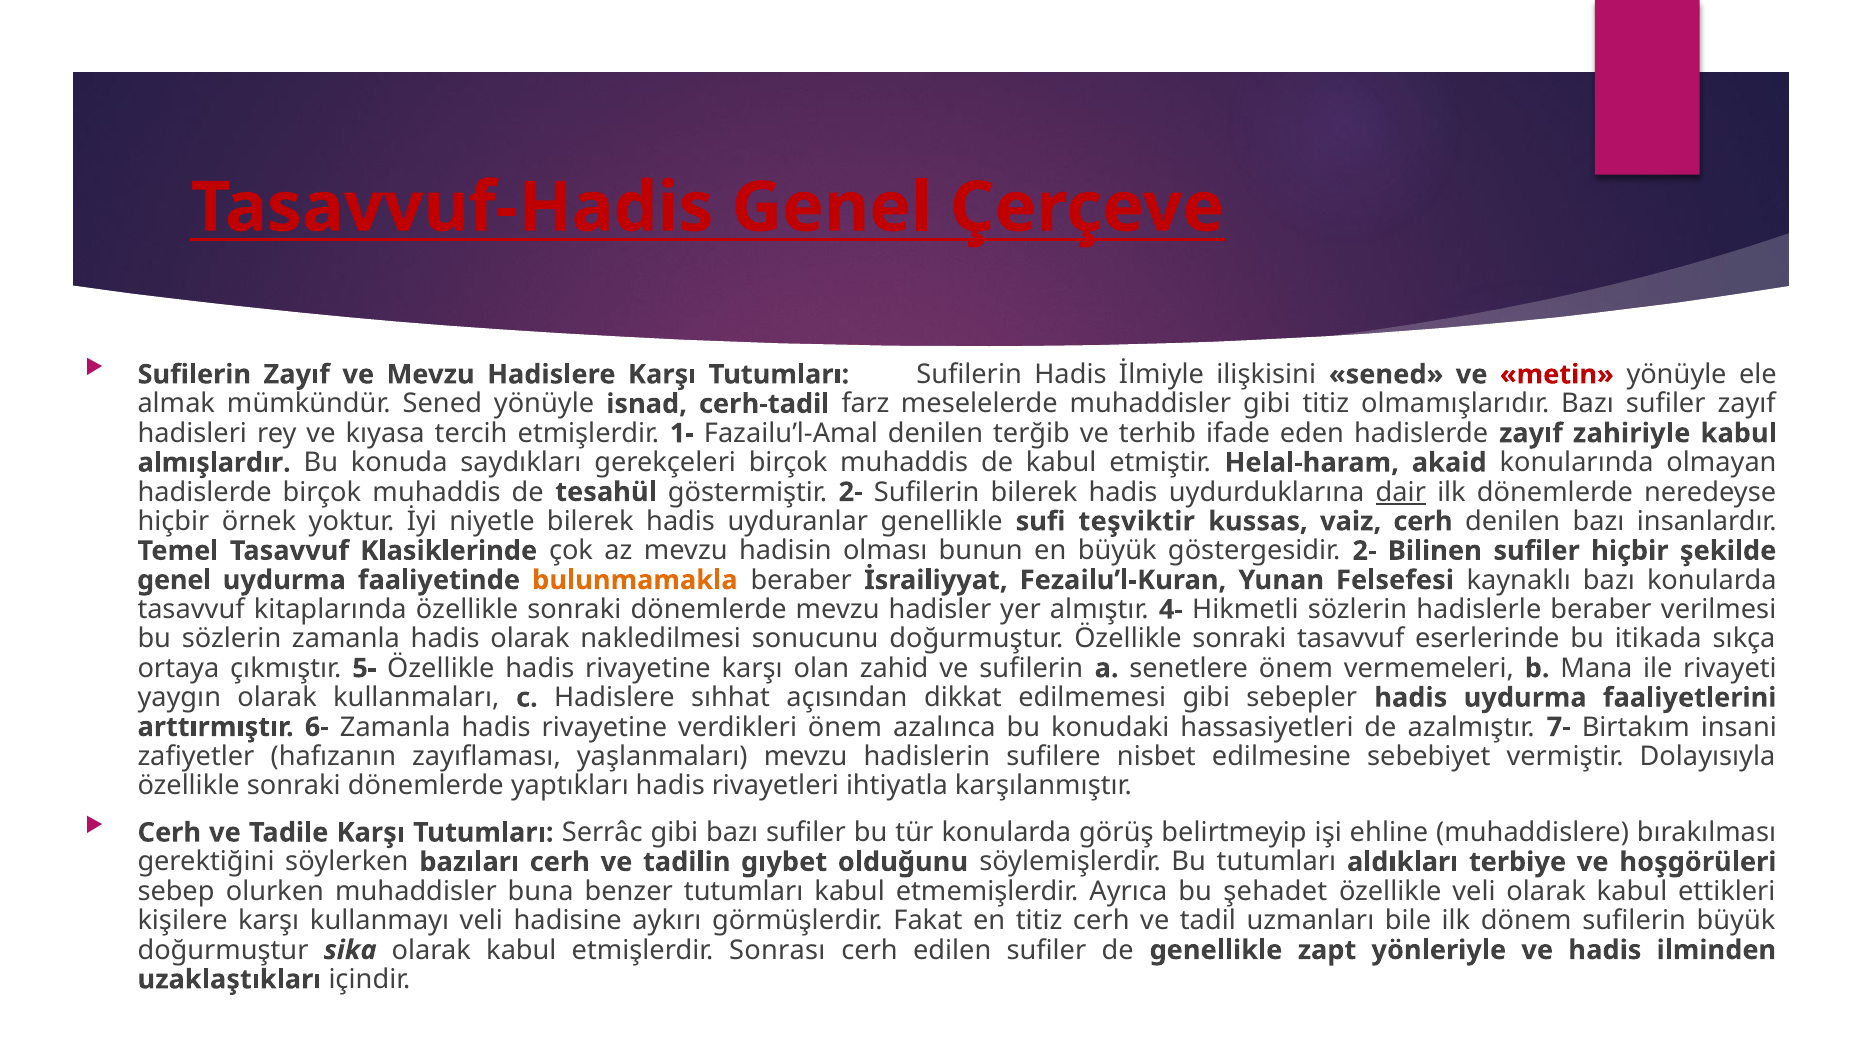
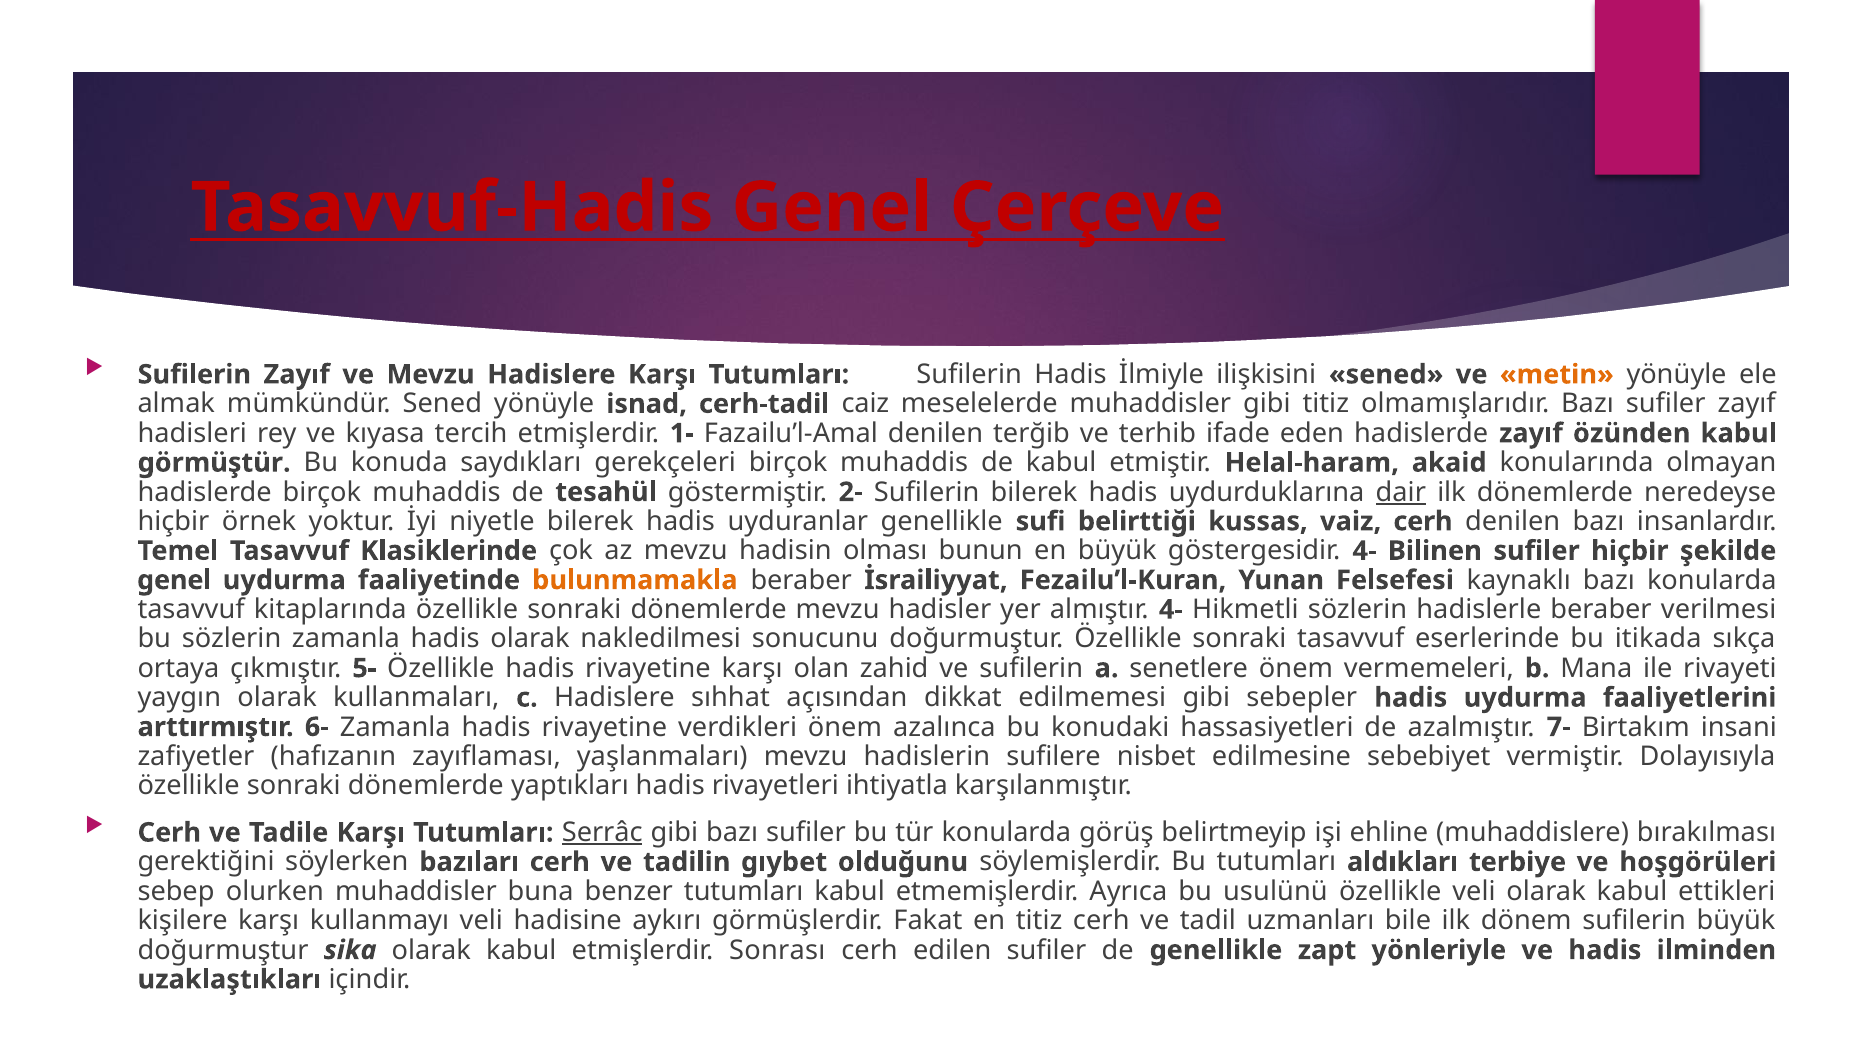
metin colour: red -> orange
farz: farz -> caiz
zahiriyle: zahiriyle -> özünden
almışlardır: almışlardır -> görmüştür
teşviktir: teşviktir -> belirttiği
göstergesidir 2-: 2- -> 4-
Serrâc underline: none -> present
şehadet: şehadet -> usulünü
